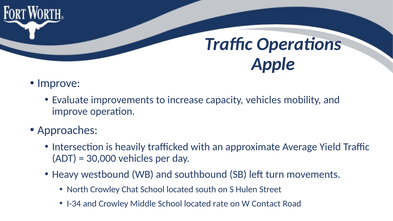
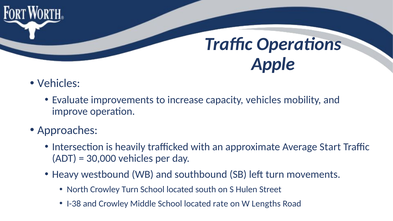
Improve at (59, 83): Improve -> Vehicles
Yield: Yield -> Start
Crowley Chat: Chat -> Turn
I-34: I-34 -> I-38
Contact: Contact -> Lengths
